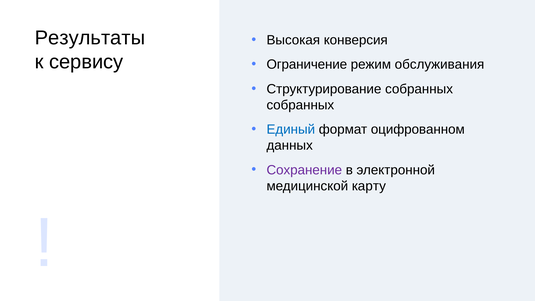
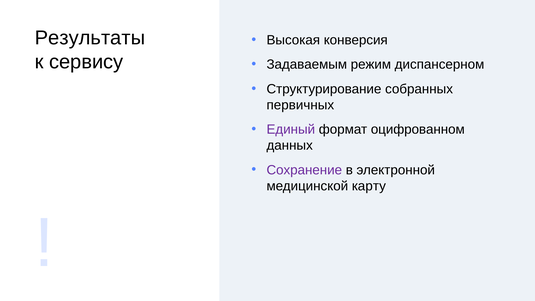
Ограничение: Ограничение -> Задаваемым
обслуживания: обслуживания -> диспансерном
собранных at (300, 105): собранных -> первичных
Единый colour: blue -> purple
